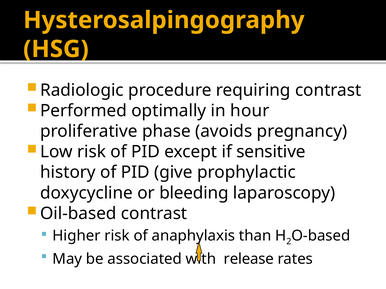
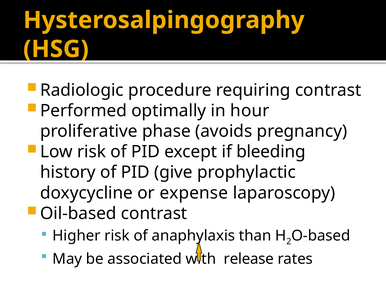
sensitive: sensitive -> bleeding
bleeding: bleeding -> expense
